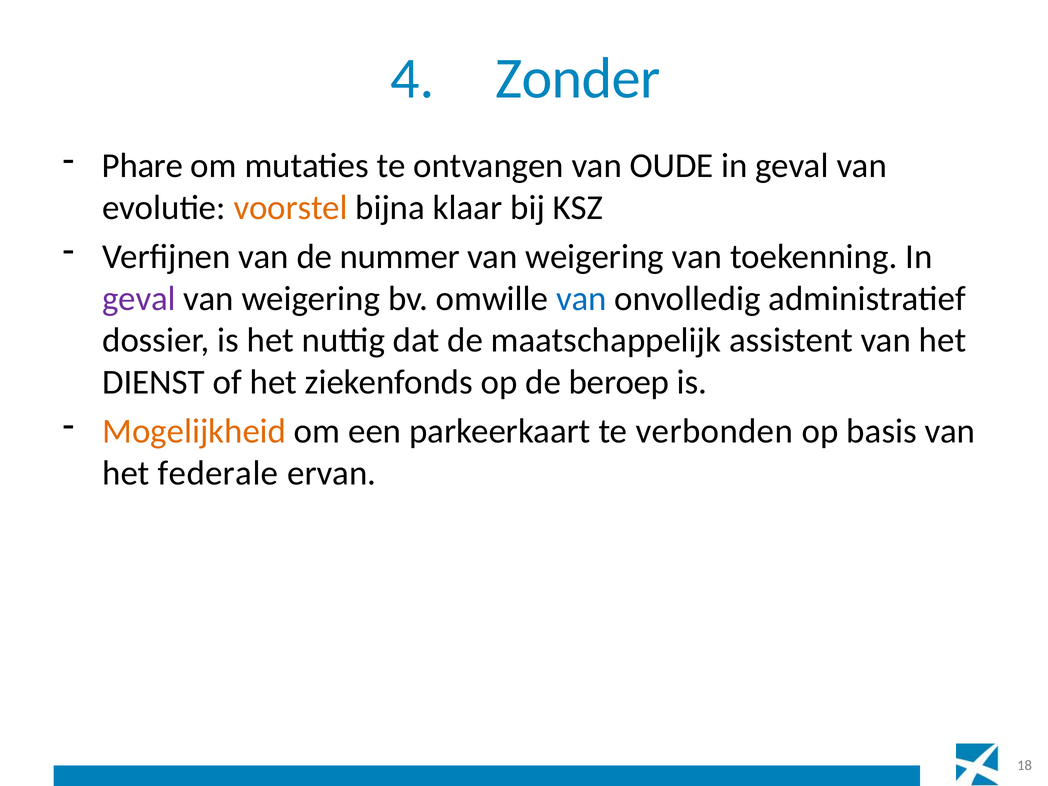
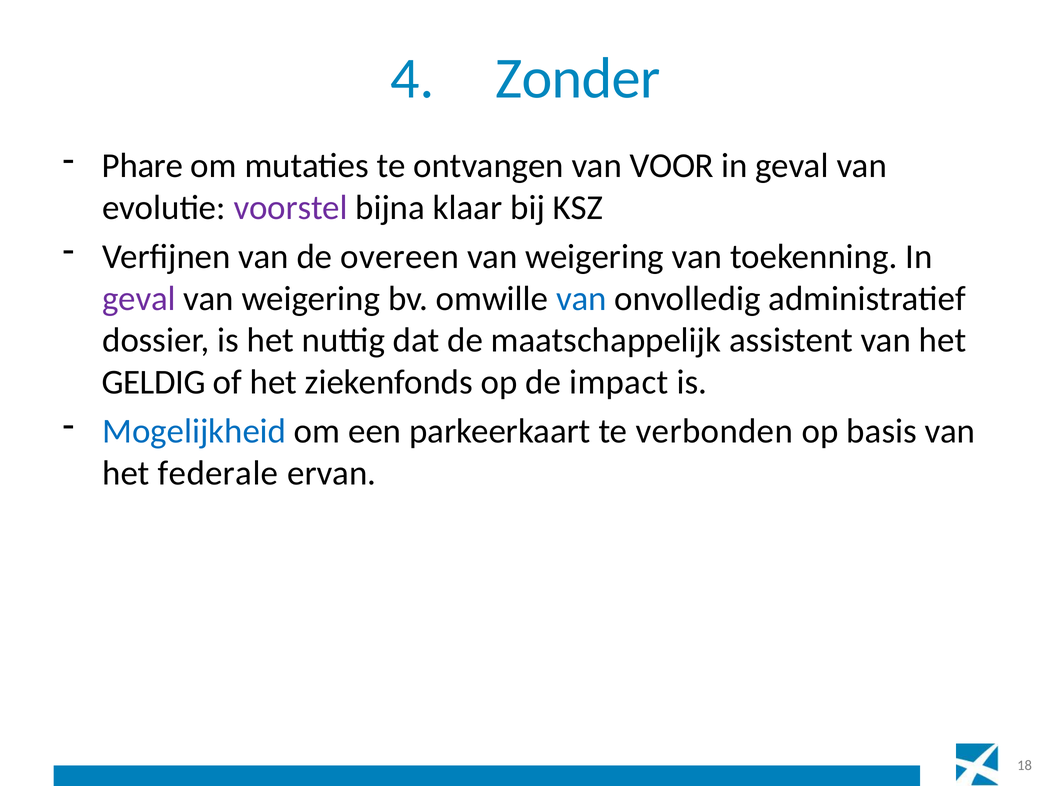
OUDE: OUDE -> VOOR
voorstel colour: orange -> purple
nummer: nummer -> overeen
DIENST: DIENST -> GELDIG
beroep: beroep -> impact
Mogelijkheid colour: orange -> blue
